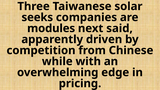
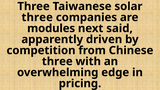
seeks at (37, 17): seeks -> three
while at (57, 61): while -> three
